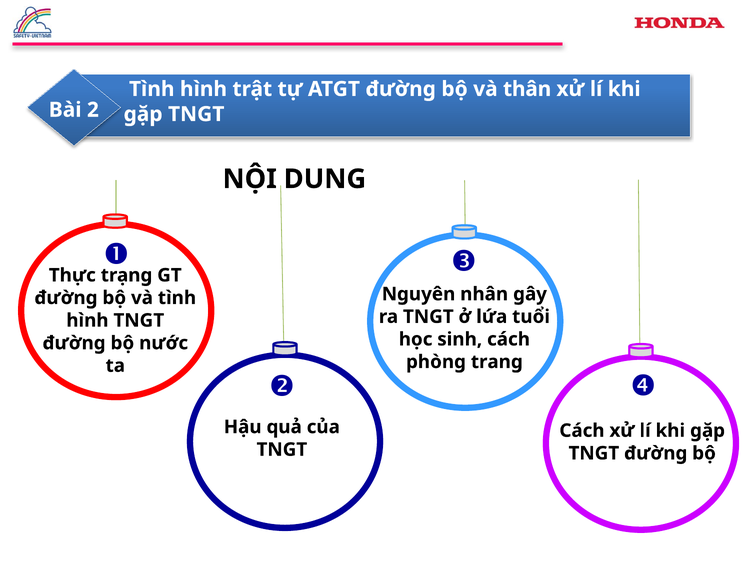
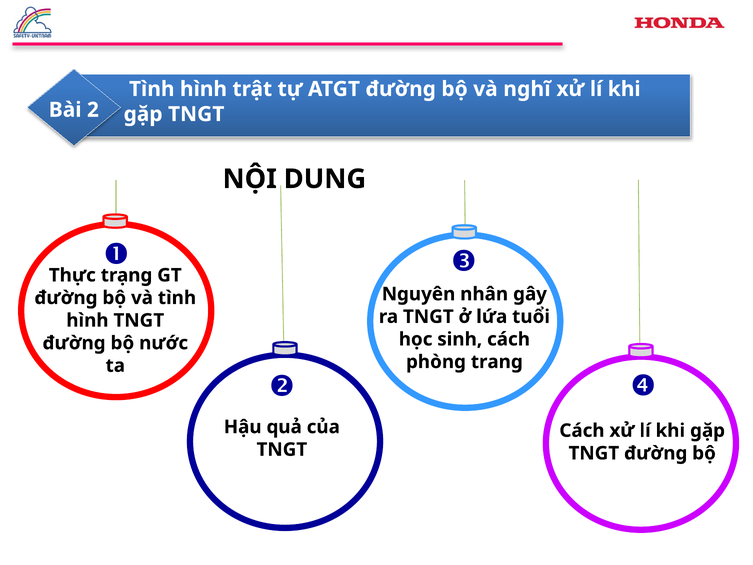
thân: thân -> nghĩ
